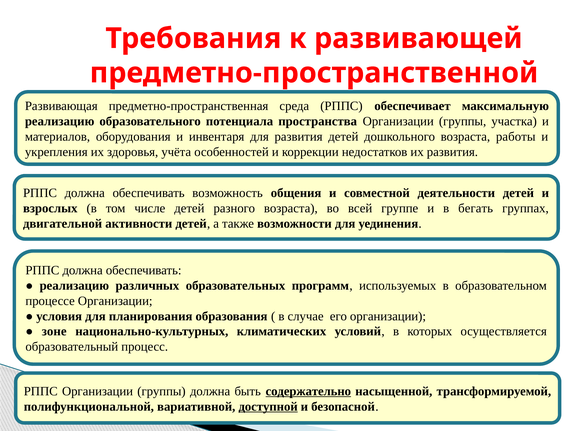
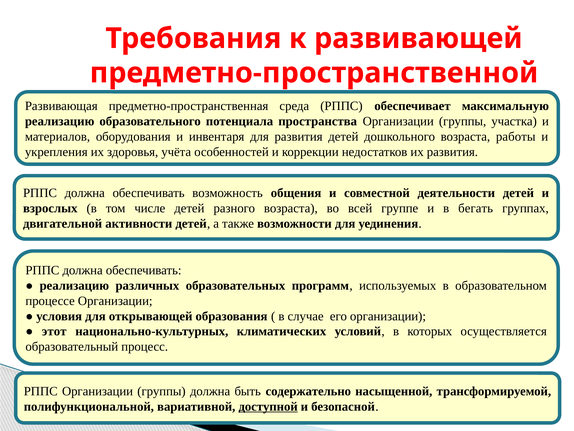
планирования: планирования -> открывающей
зоне: зоне -> этот
содержательно underline: present -> none
